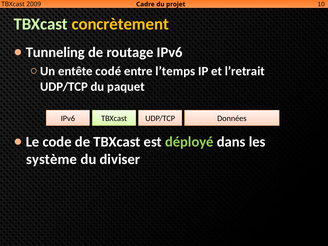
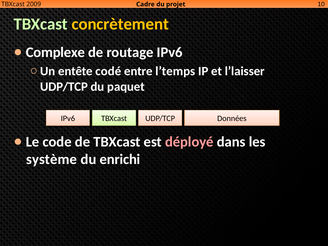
Tunneling: Tunneling -> Complexe
l’retrait: l’retrait -> l’laisser
déployé colour: light green -> pink
diviser: diviser -> enrichi
